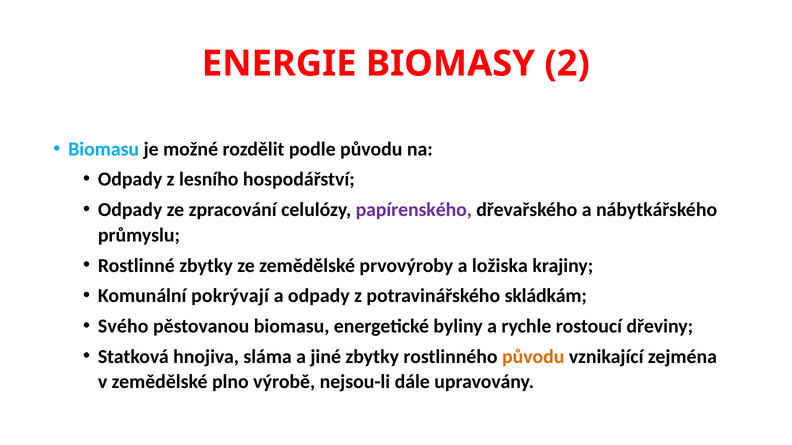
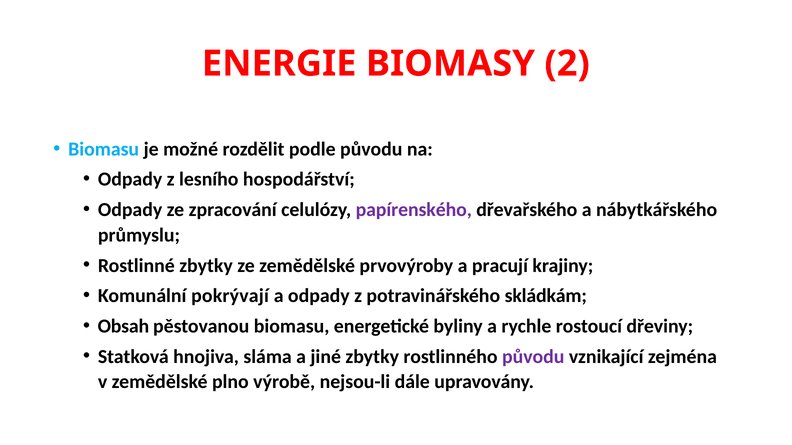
ložiska: ložiska -> pracují
Svého: Svého -> Obsah
původu at (533, 357) colour: orange -> purple
